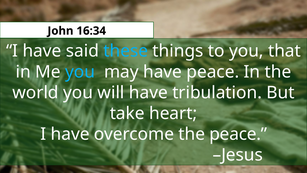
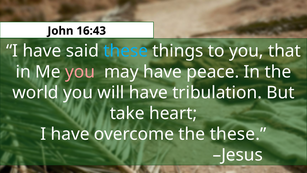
16:34: 16:34 -> 16:43
you at (80, 72) colour: light blue -> pink
the peace: peace -> these
